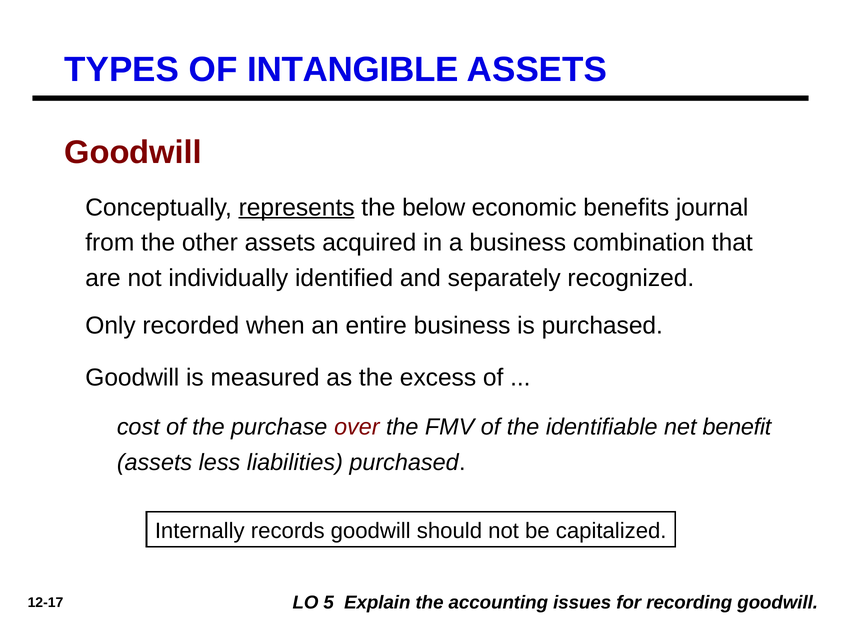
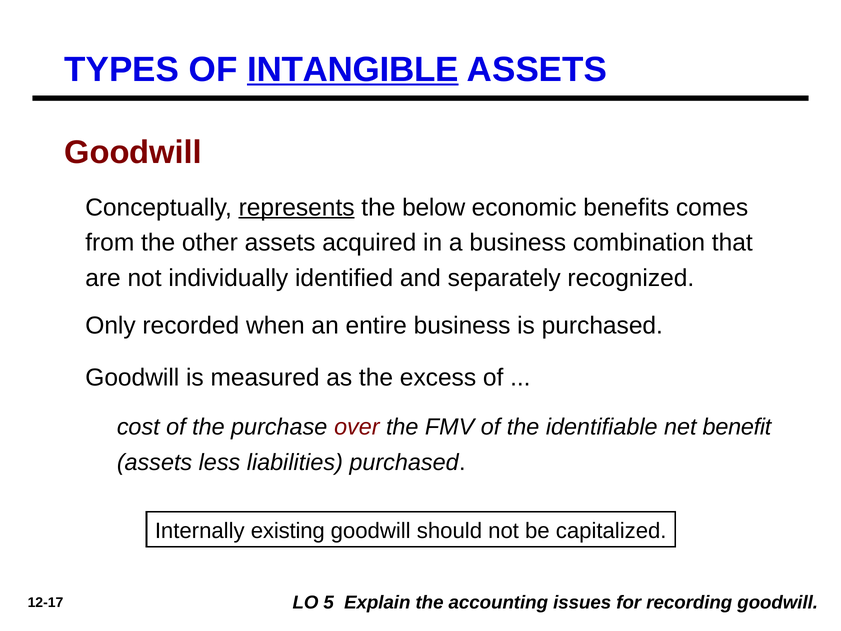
INTANGIBLE underline: none -> present
journal: journal -> comes
records: records -> existing
